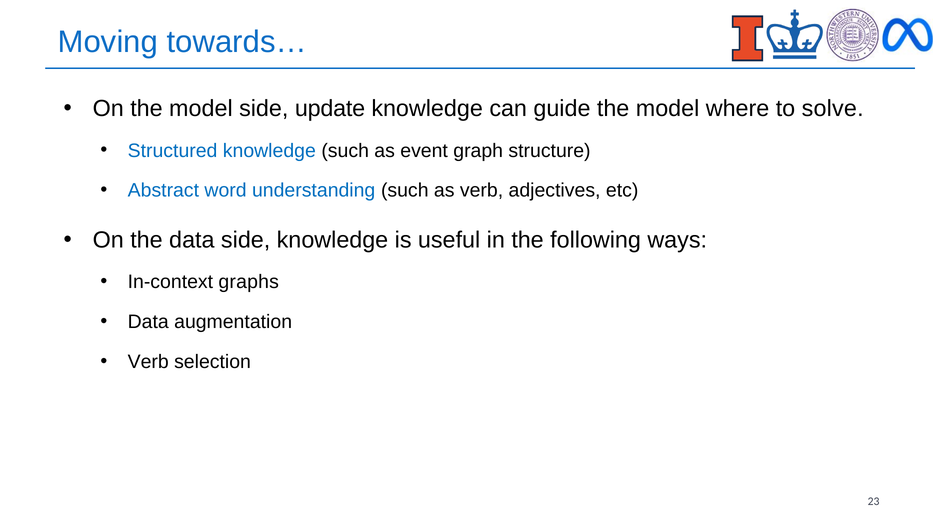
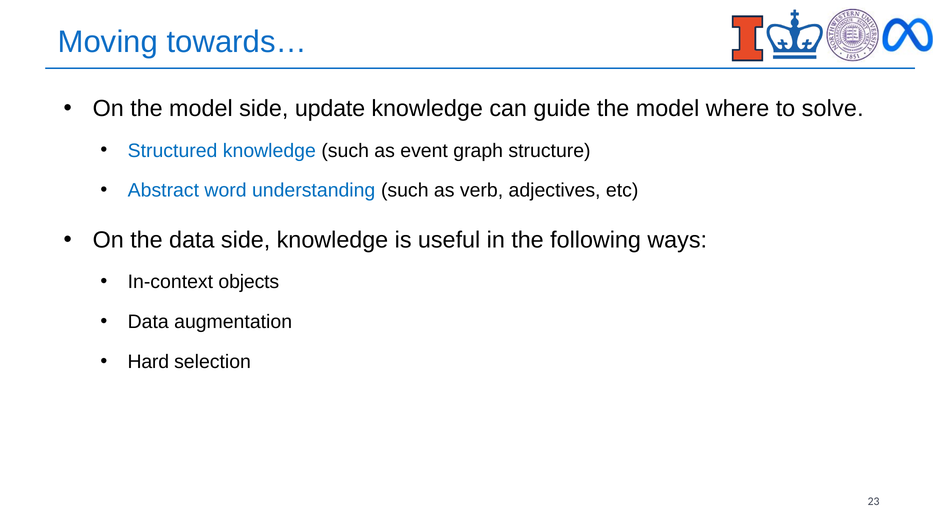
graphs: graphs -> objects
Verb at (148, 362): Verb -> Hard
